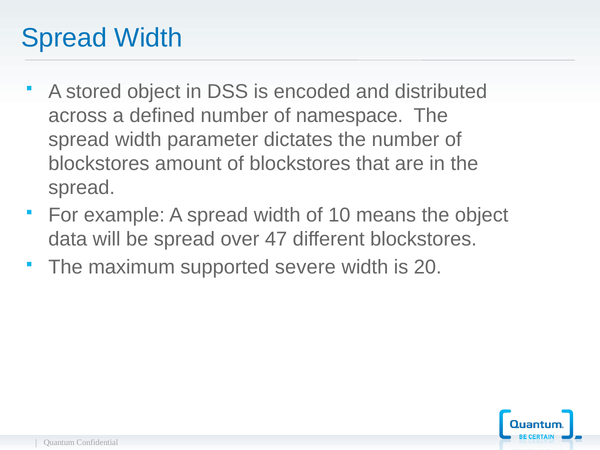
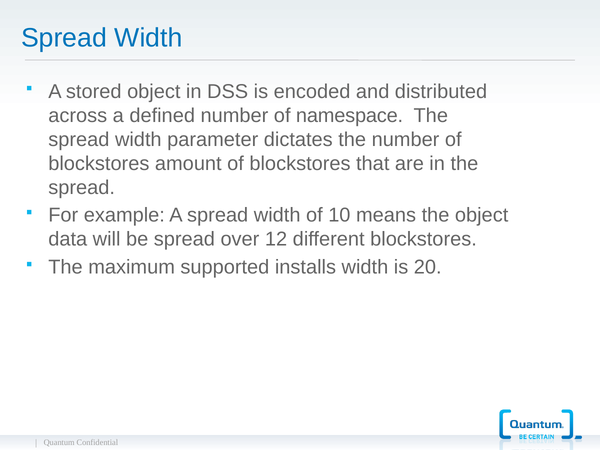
47: 47 -> 12
severe: severe -> installs
